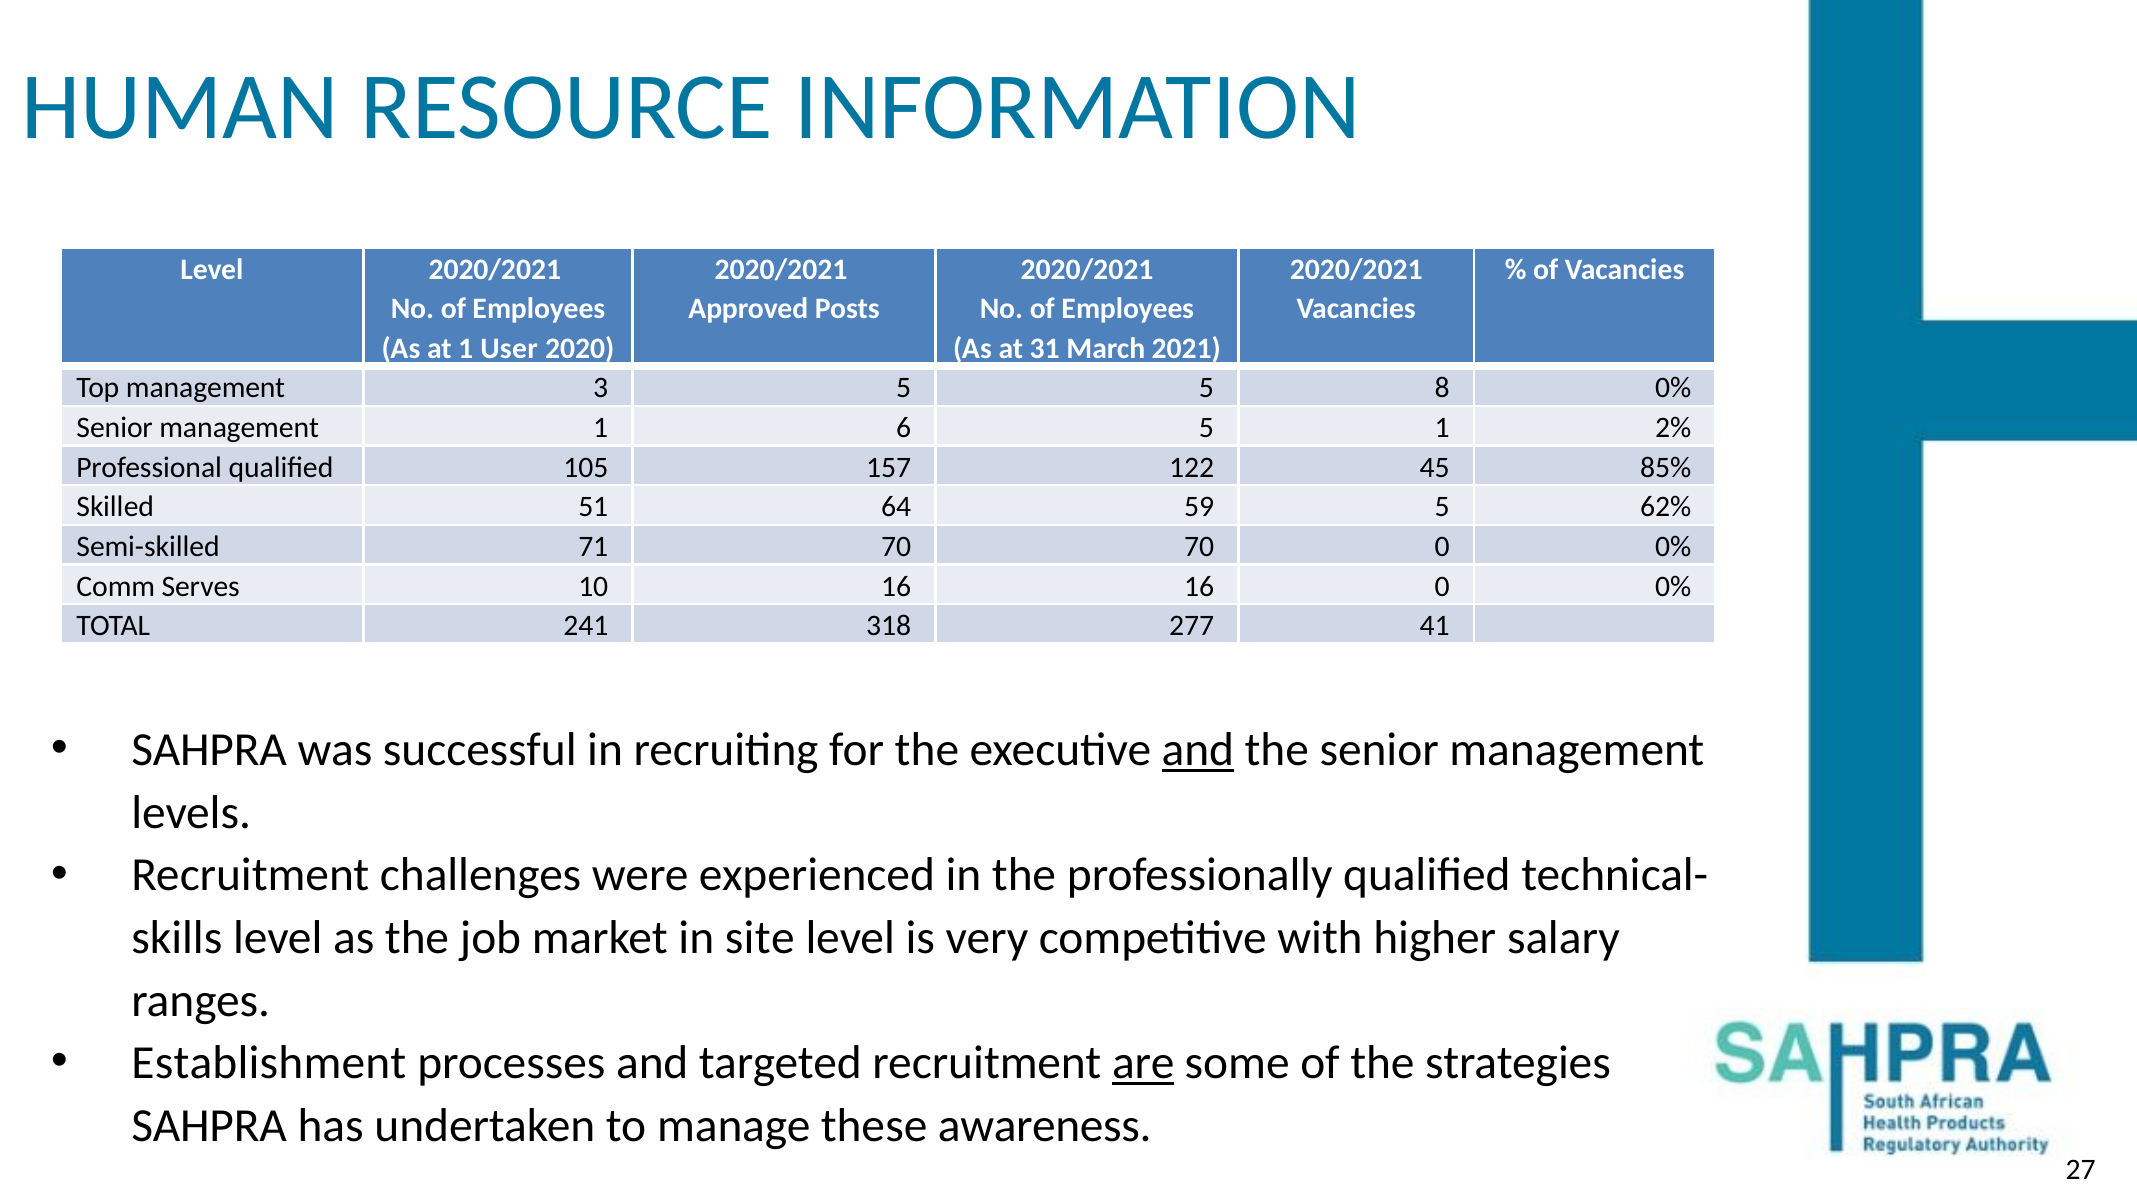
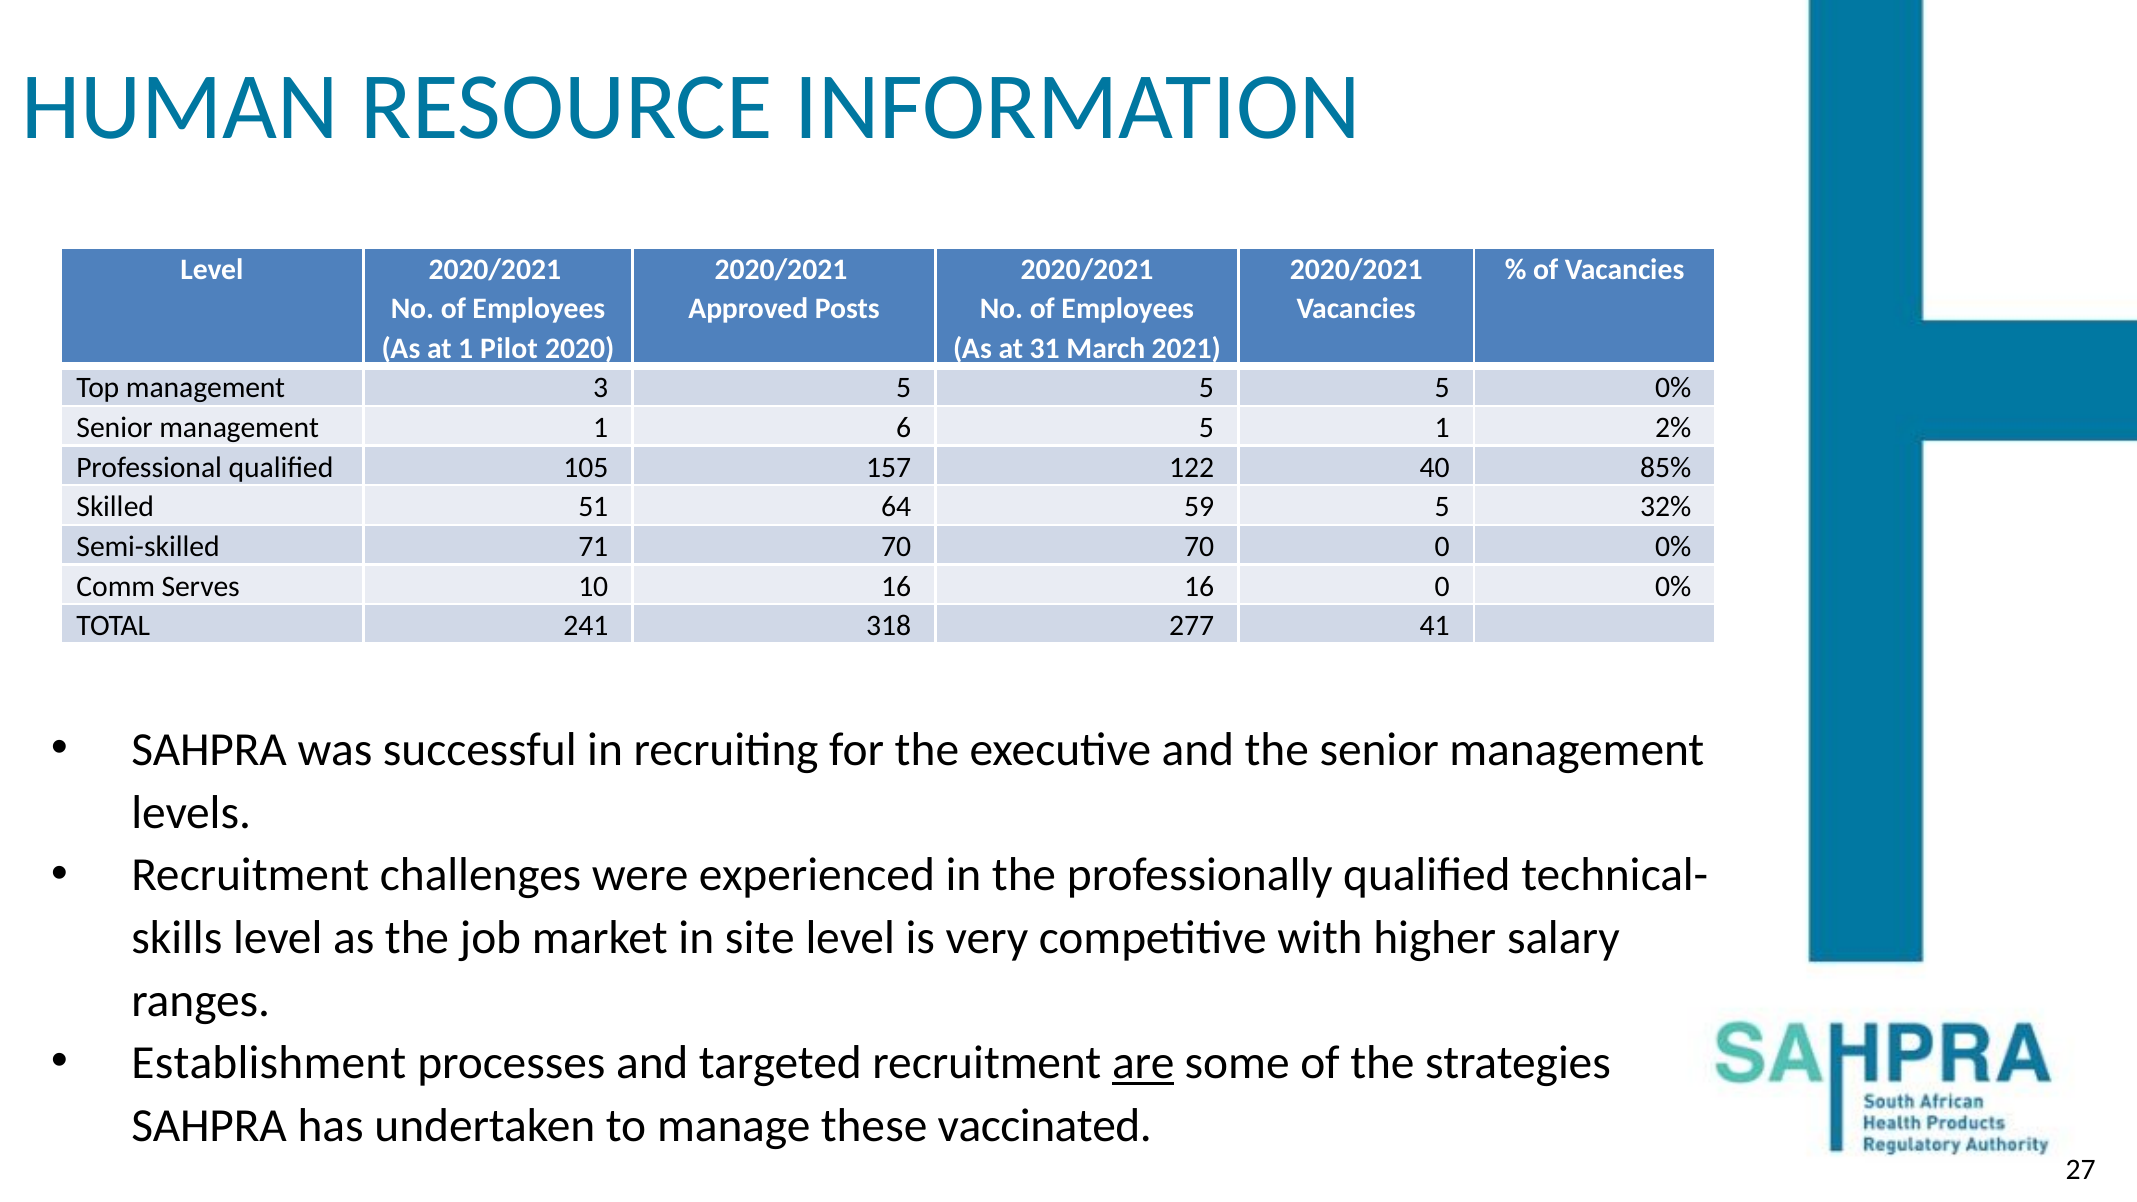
User: User -> Pilot
5 5 8: 8 -> 5
45: 45 -> 40
62%: 62% -> 32%
and at (1198, 750) underline: present -> none
awareness: awareness -> vaccinated
